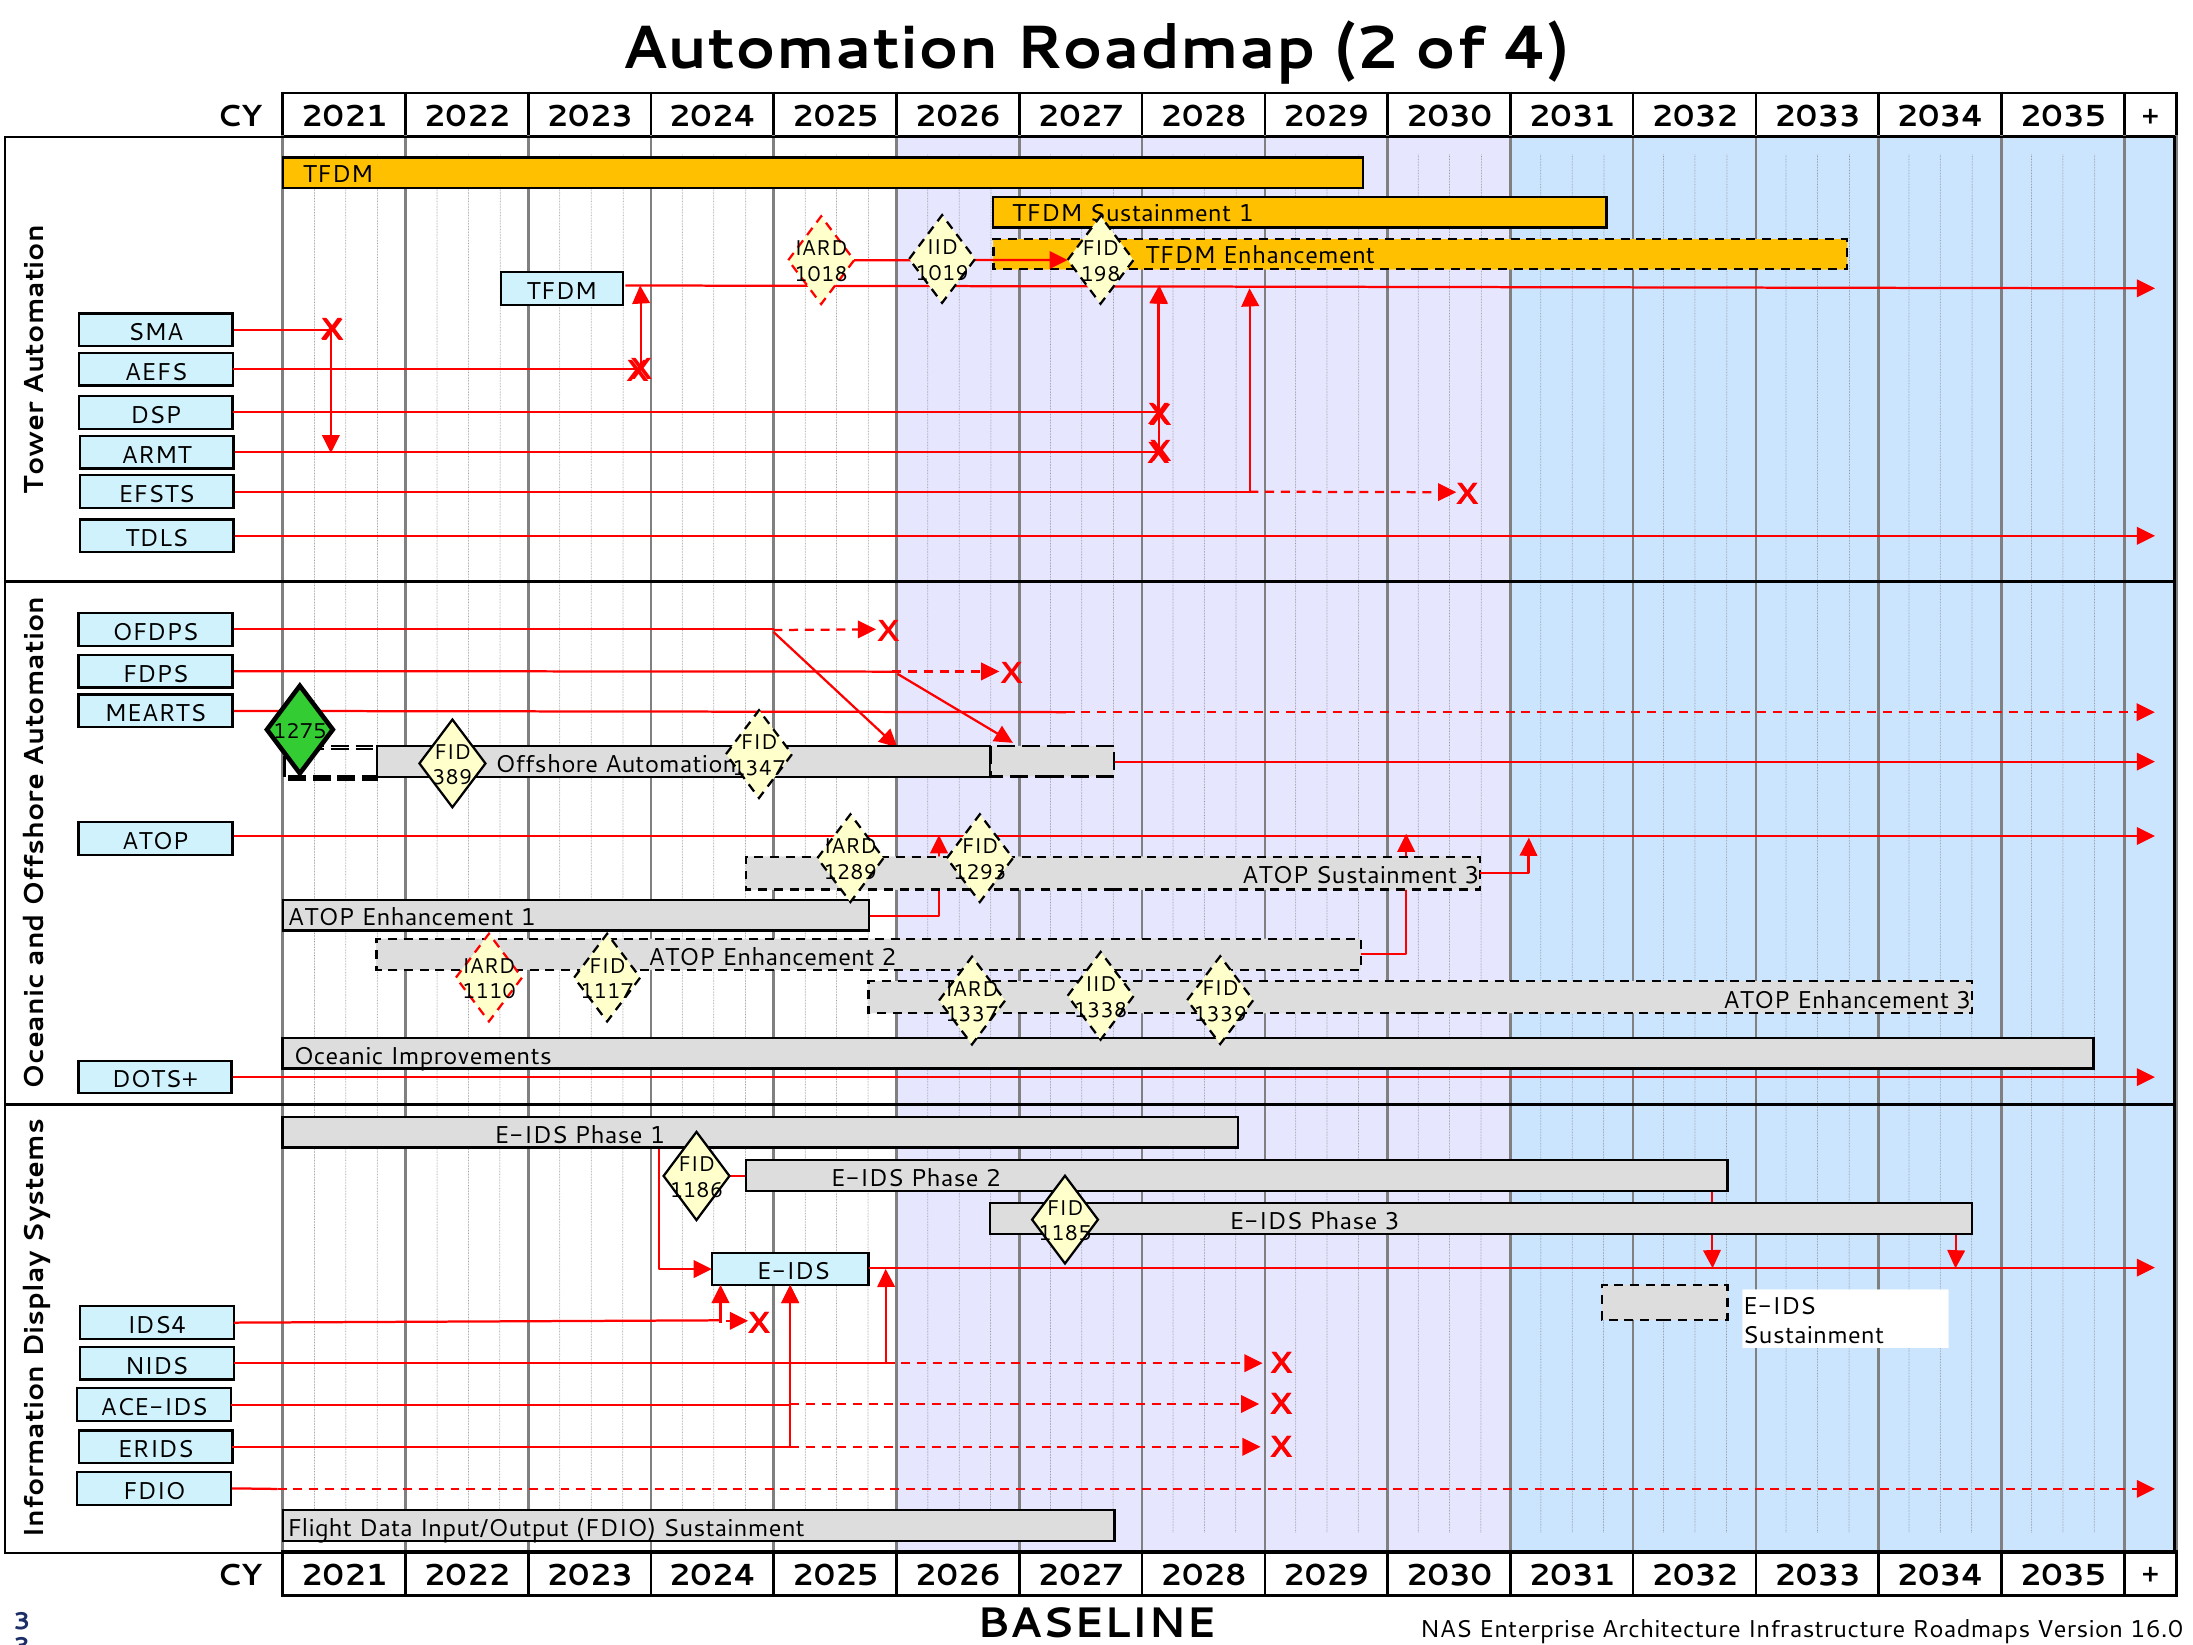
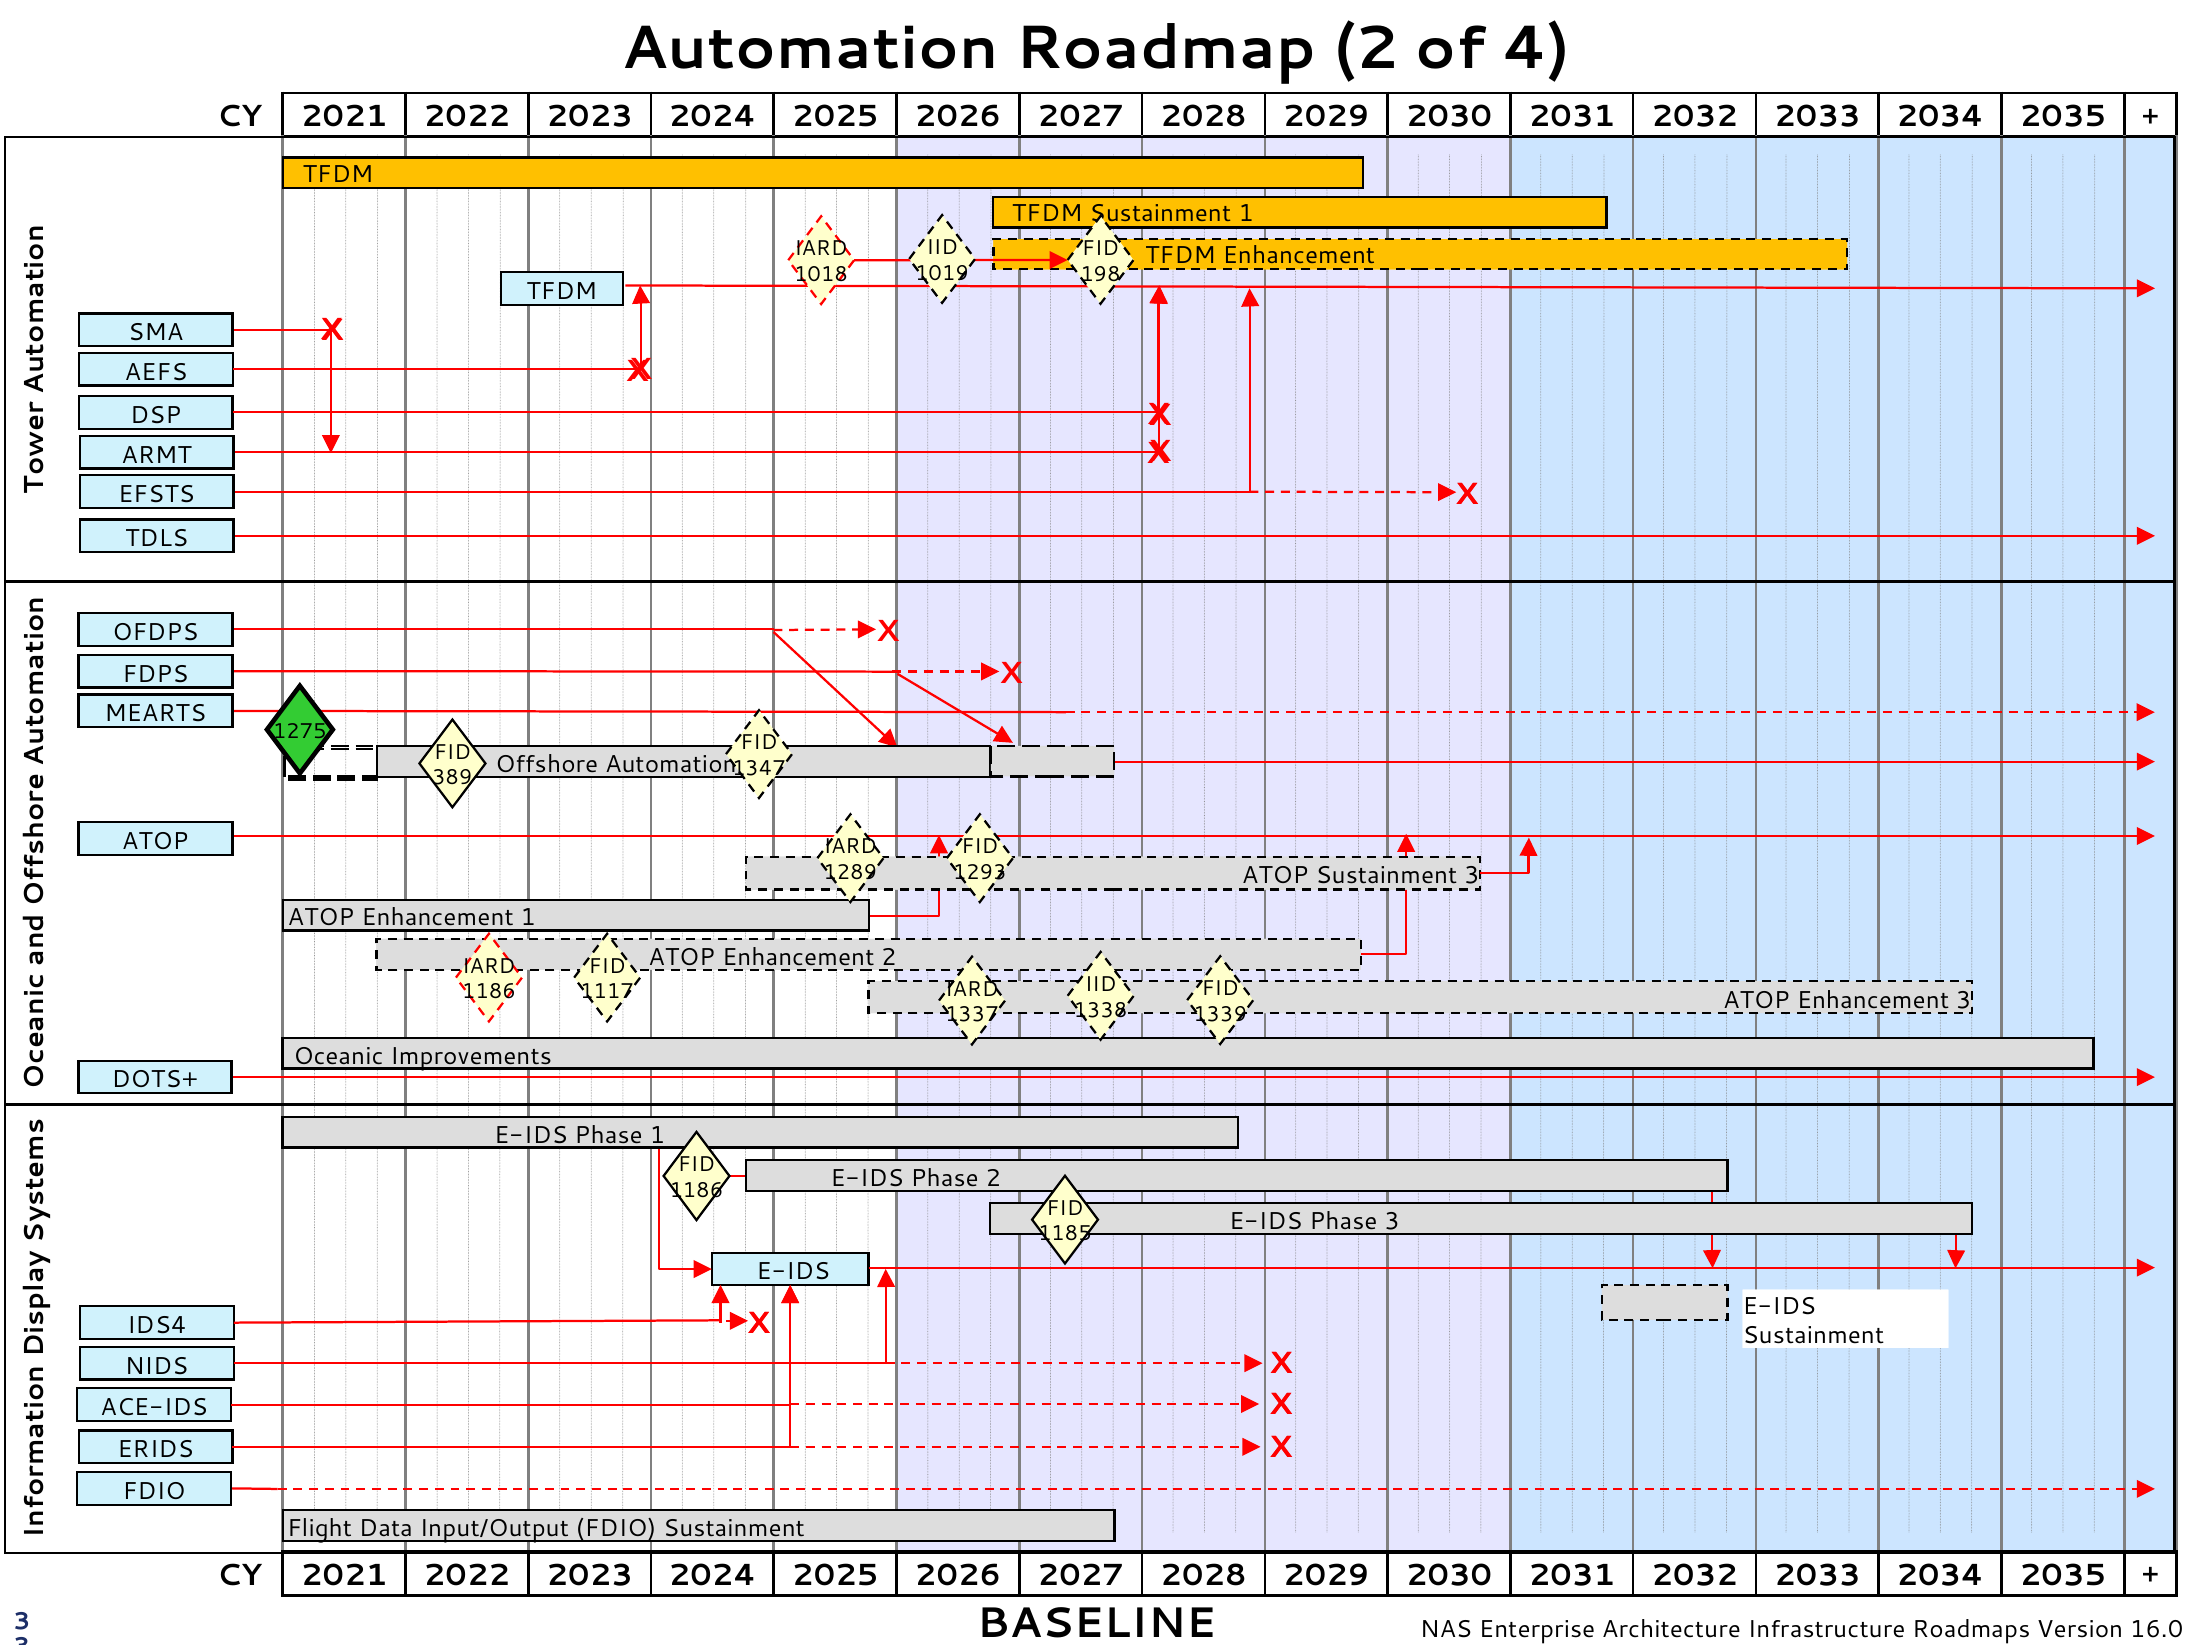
1110 at (489, 992): 1110 -> 1186
